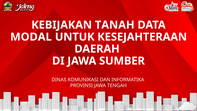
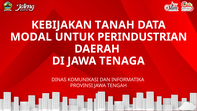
KESEJAHTERAAN: KESEJAHTERAAN -> PERINDUSTRIAN
SUMBER: SUMBER -> TENAGA
